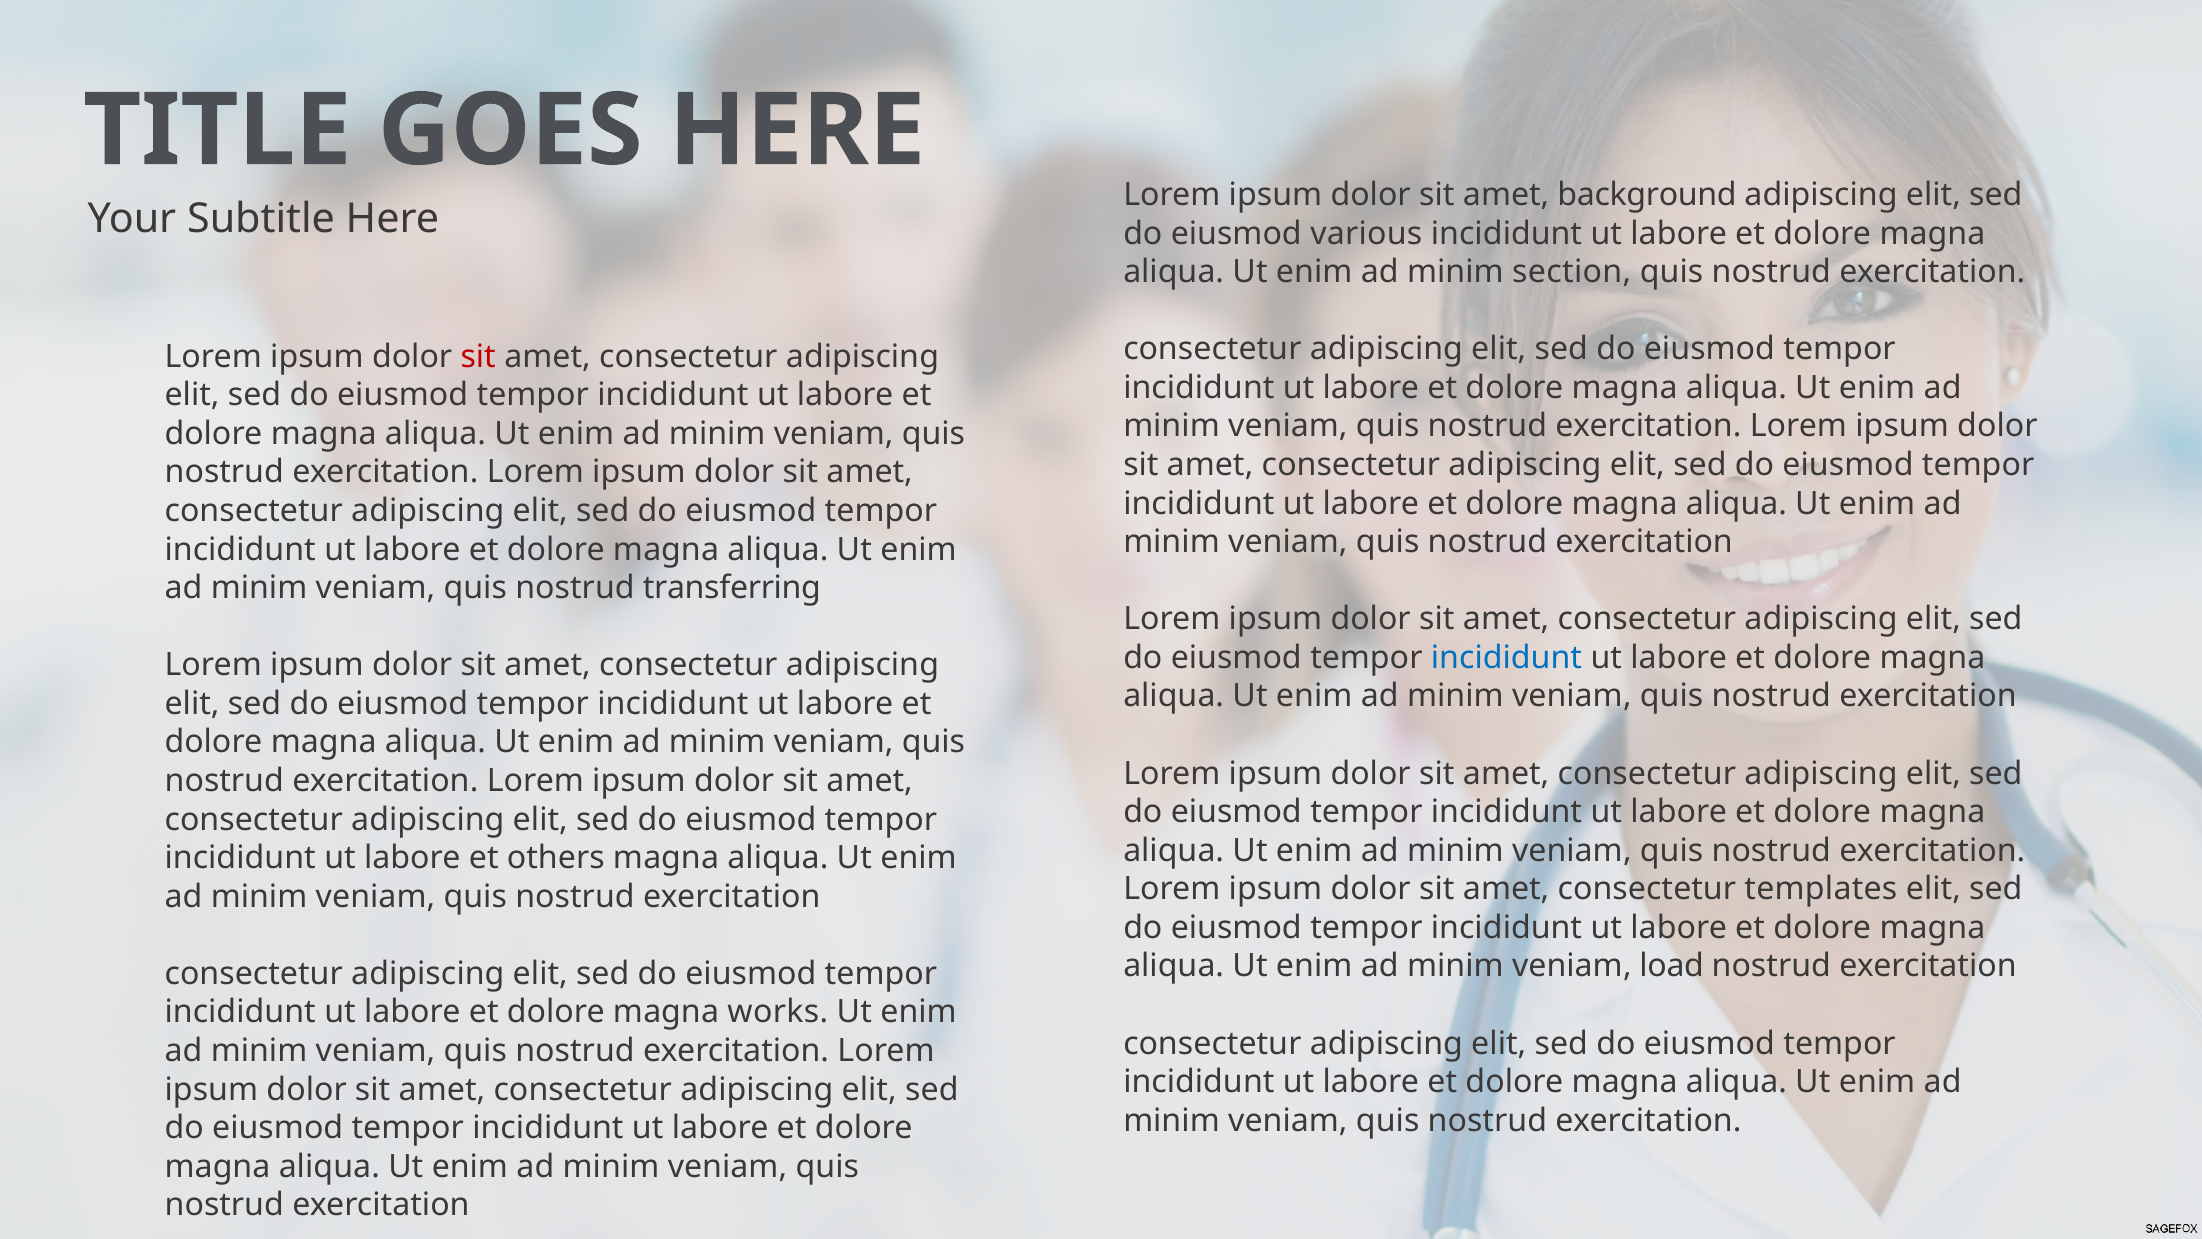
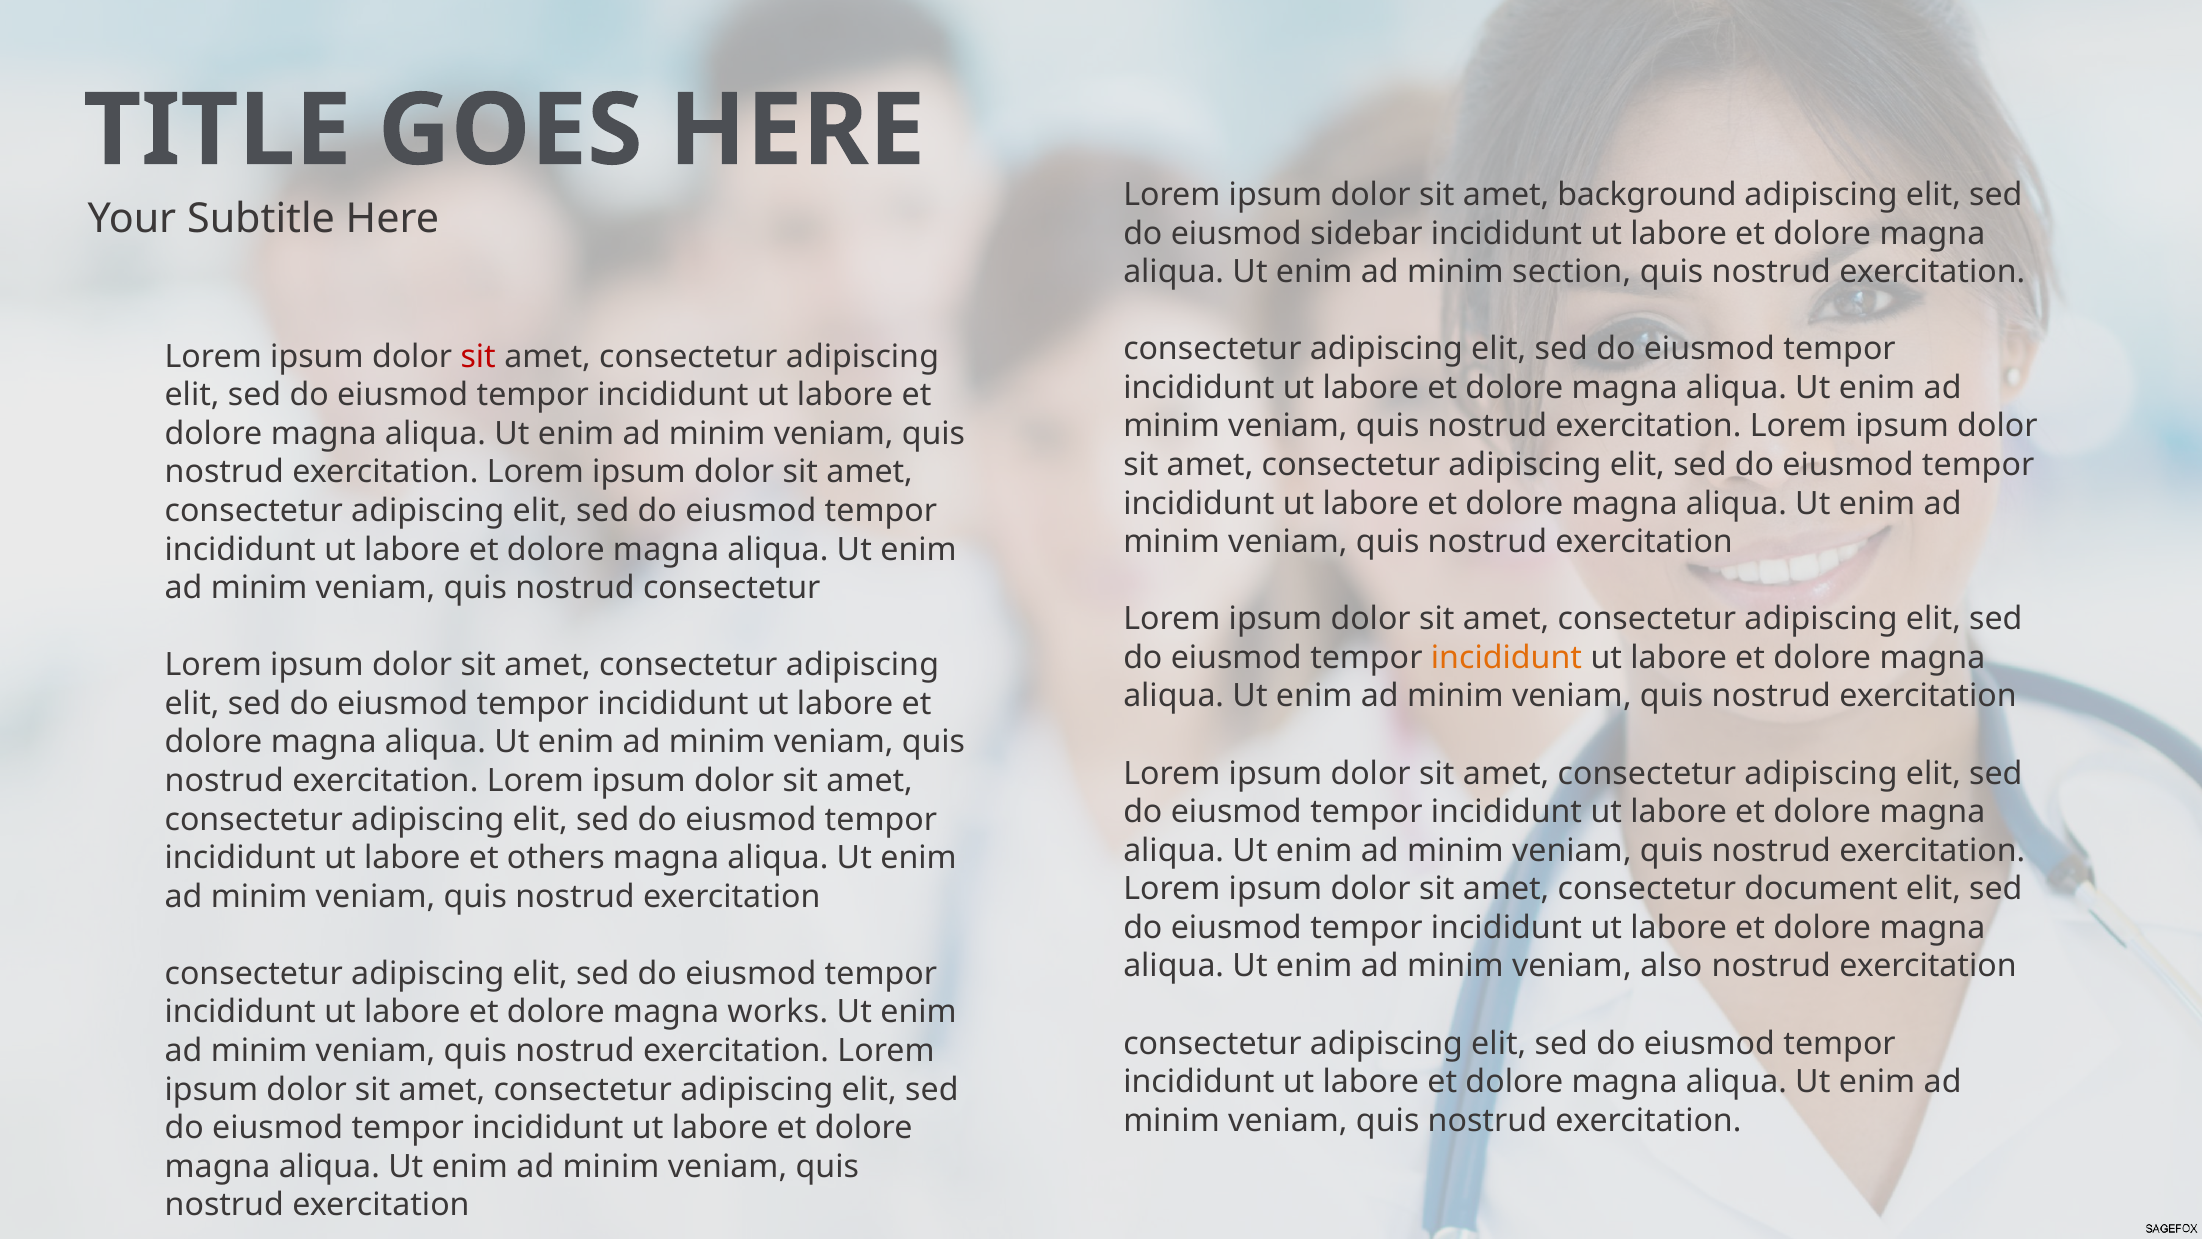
various: various -> sidebar
nostrud transferring: transferring -> consectetur
incididunt at (1506, 658) colour: blue -> orange
templates: templates -> document
load: load -> also
